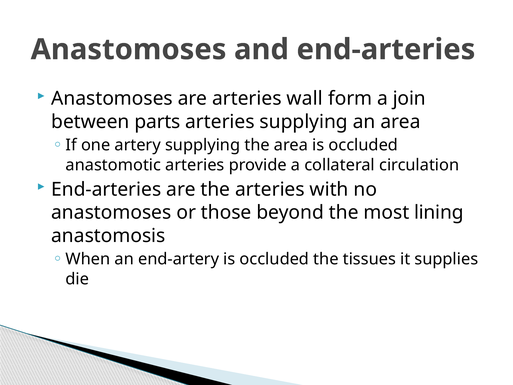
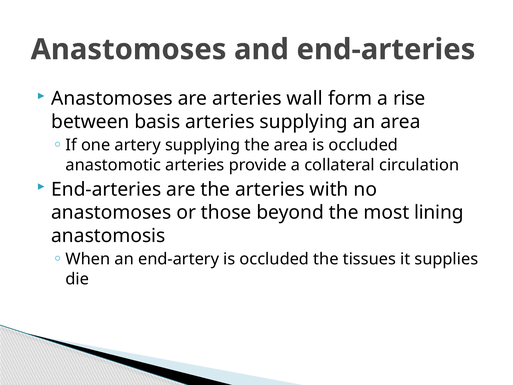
join: join -> rise
parts: parts -> basis
